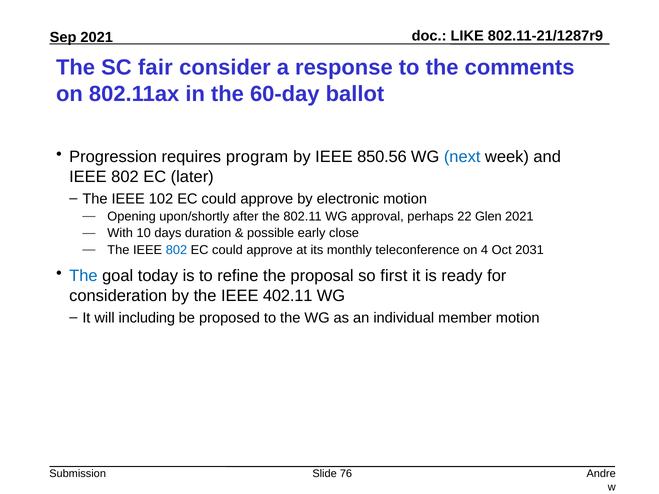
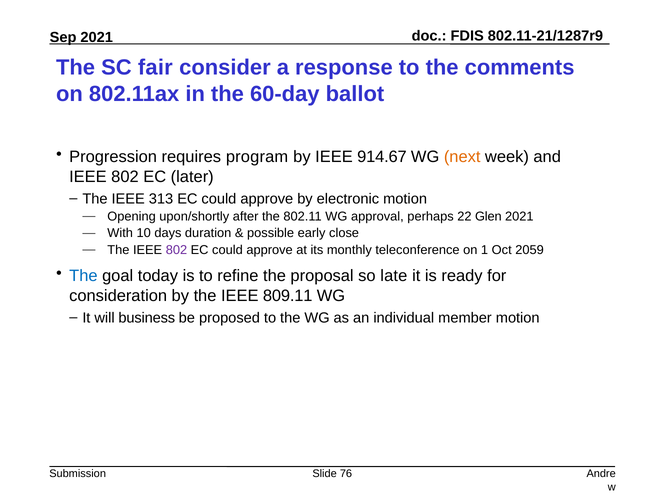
LIKE: LIKE -> FDIS
850.56: 850.56 -> 914.67
next colour: blue -> orange
102: 102 -> 313
802 at (176, 250) colour: blue -> purple
4: 4 -> 1
2031: 2031 -> 2059
first: first -> late
402.11: 402.11 -> 809.11
including: including -> business
